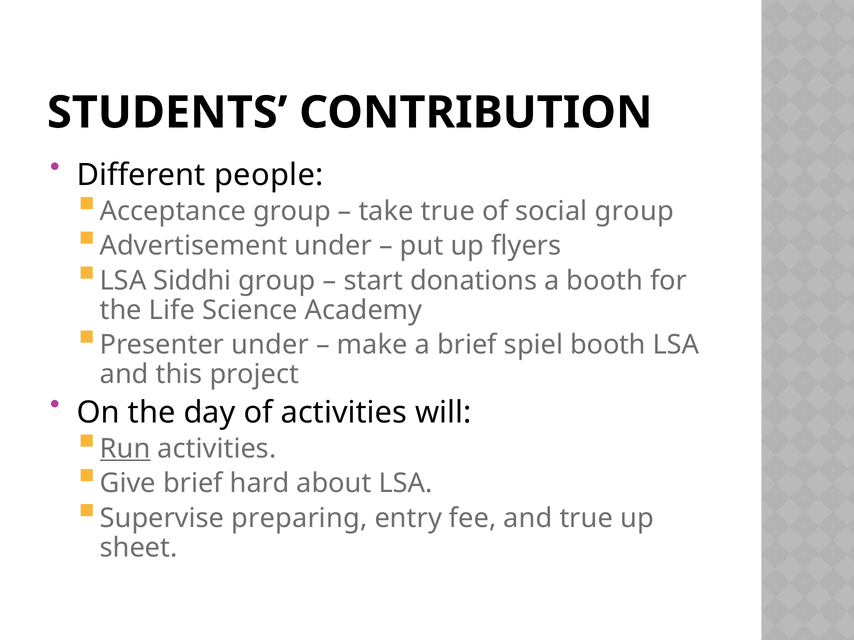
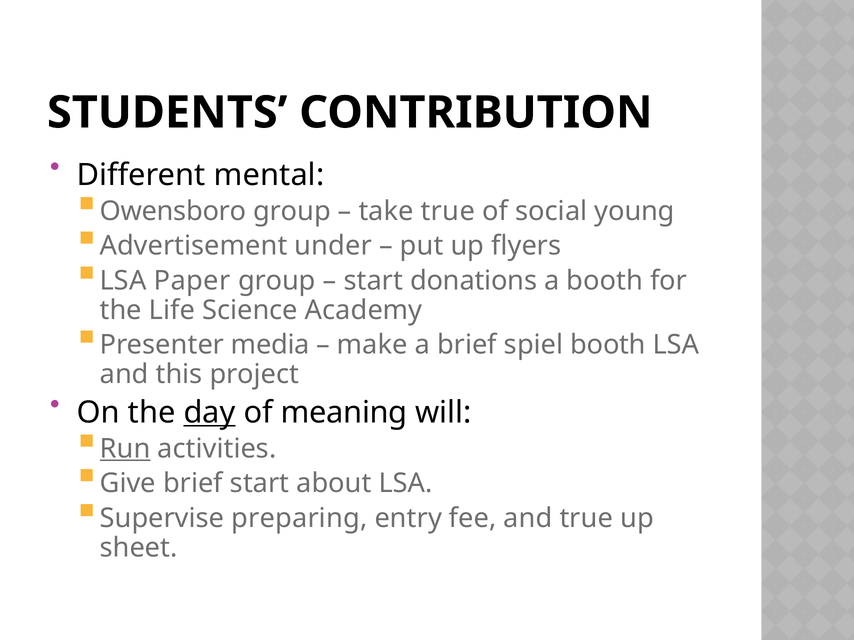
people: people -> mental
Acceptance: Acceptance -> Owensboro
social group: group -> young
Siddhi: Siddhi -> Paper
Presenter under: under -> media
day underline: none -> present
of activities: activities -> meaning
brief hard: hard -> start
